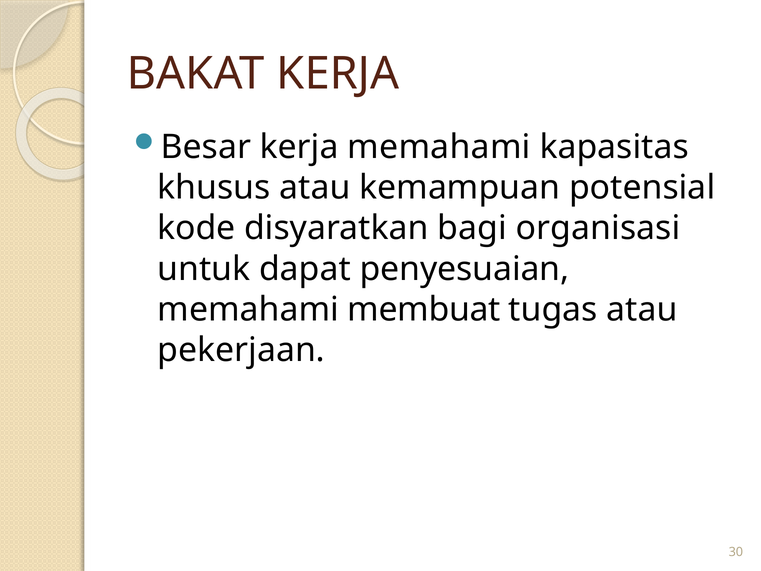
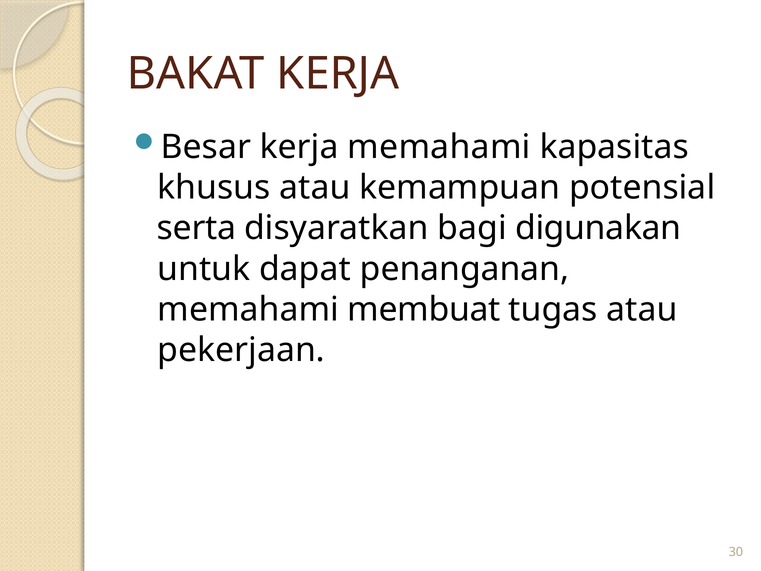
kode: kode -> serta
organisasi: organisasi -> digunakan
penyesuaian: penyesuaian -> penanganan
